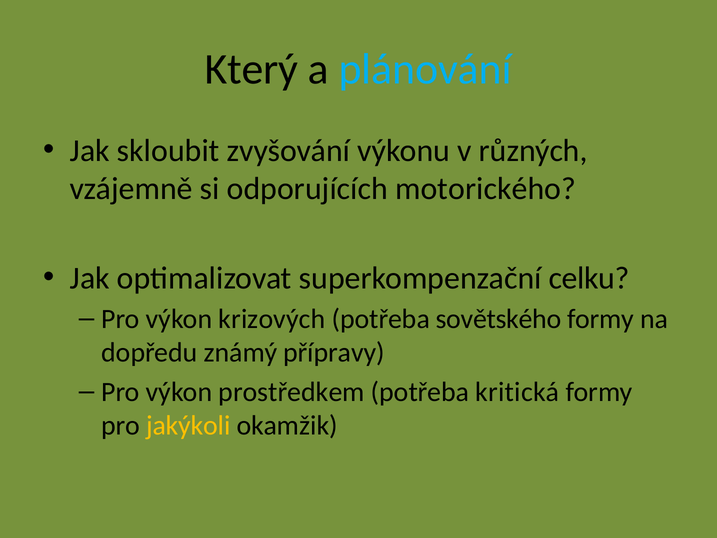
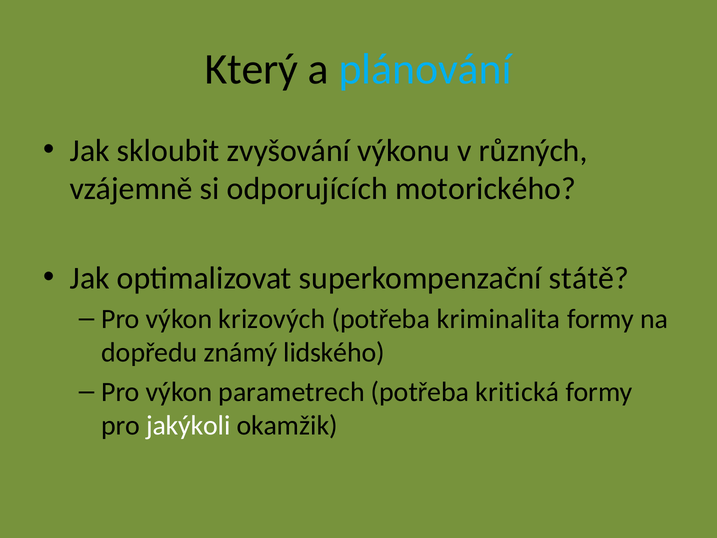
celku: celku -> státě
sovětského: sovětského -> kriminalita
přípravy: přípravy -> lidského
prostředkem: prostředkem -> parametrech
jakýkoli colour: yellow -> white
